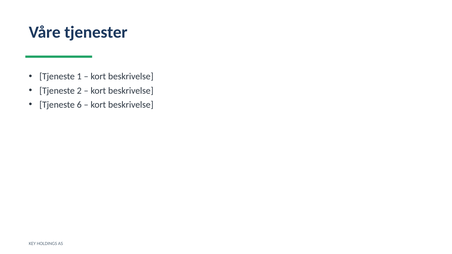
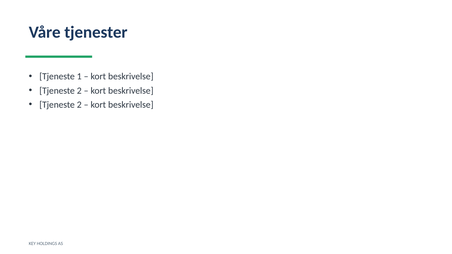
6 at (79, 105): 6 -> 2
